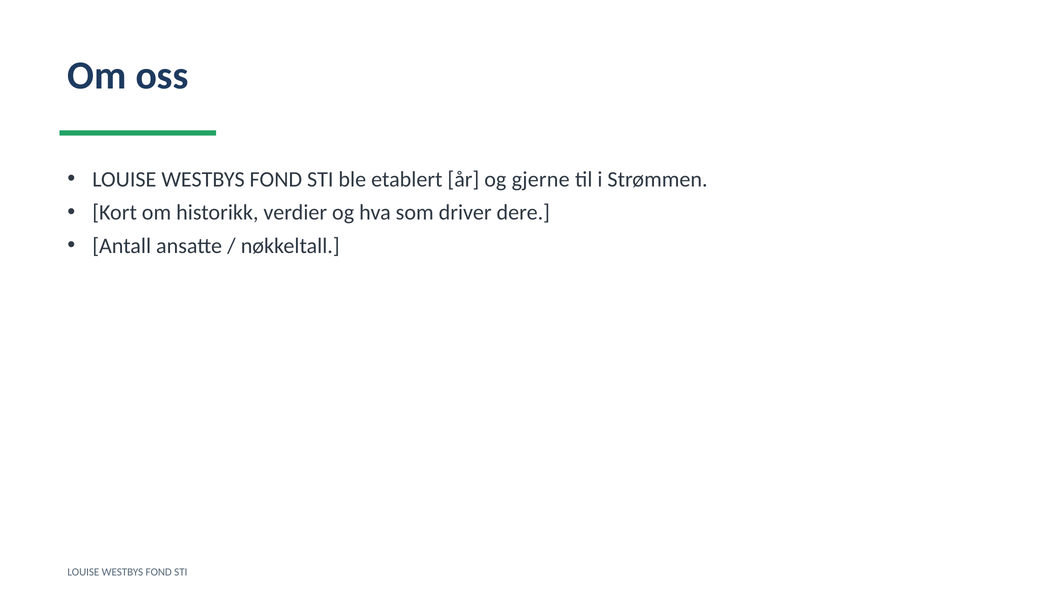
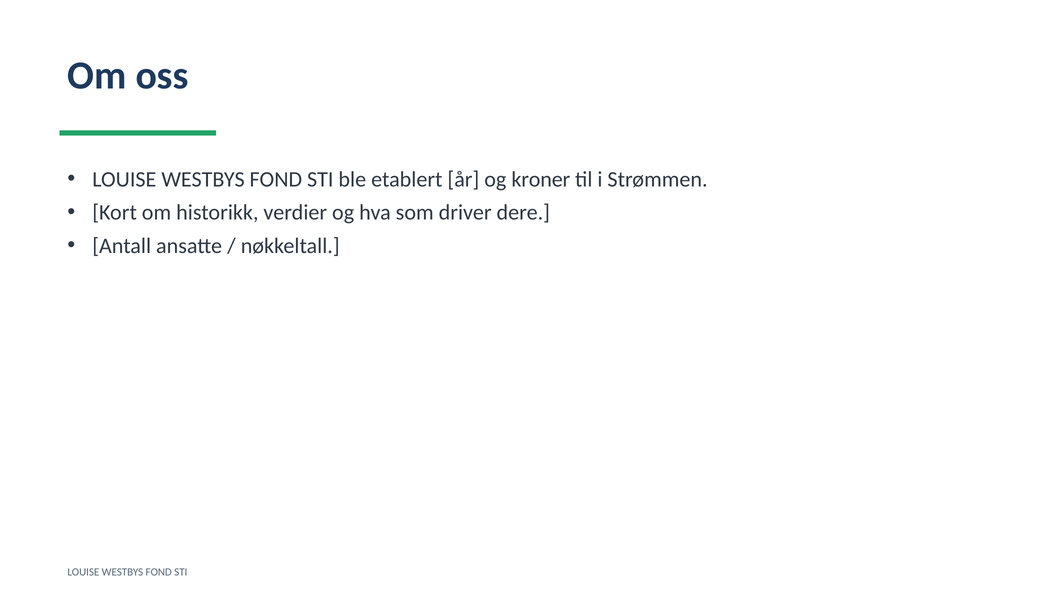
gjerne: gjerne -> kroner
